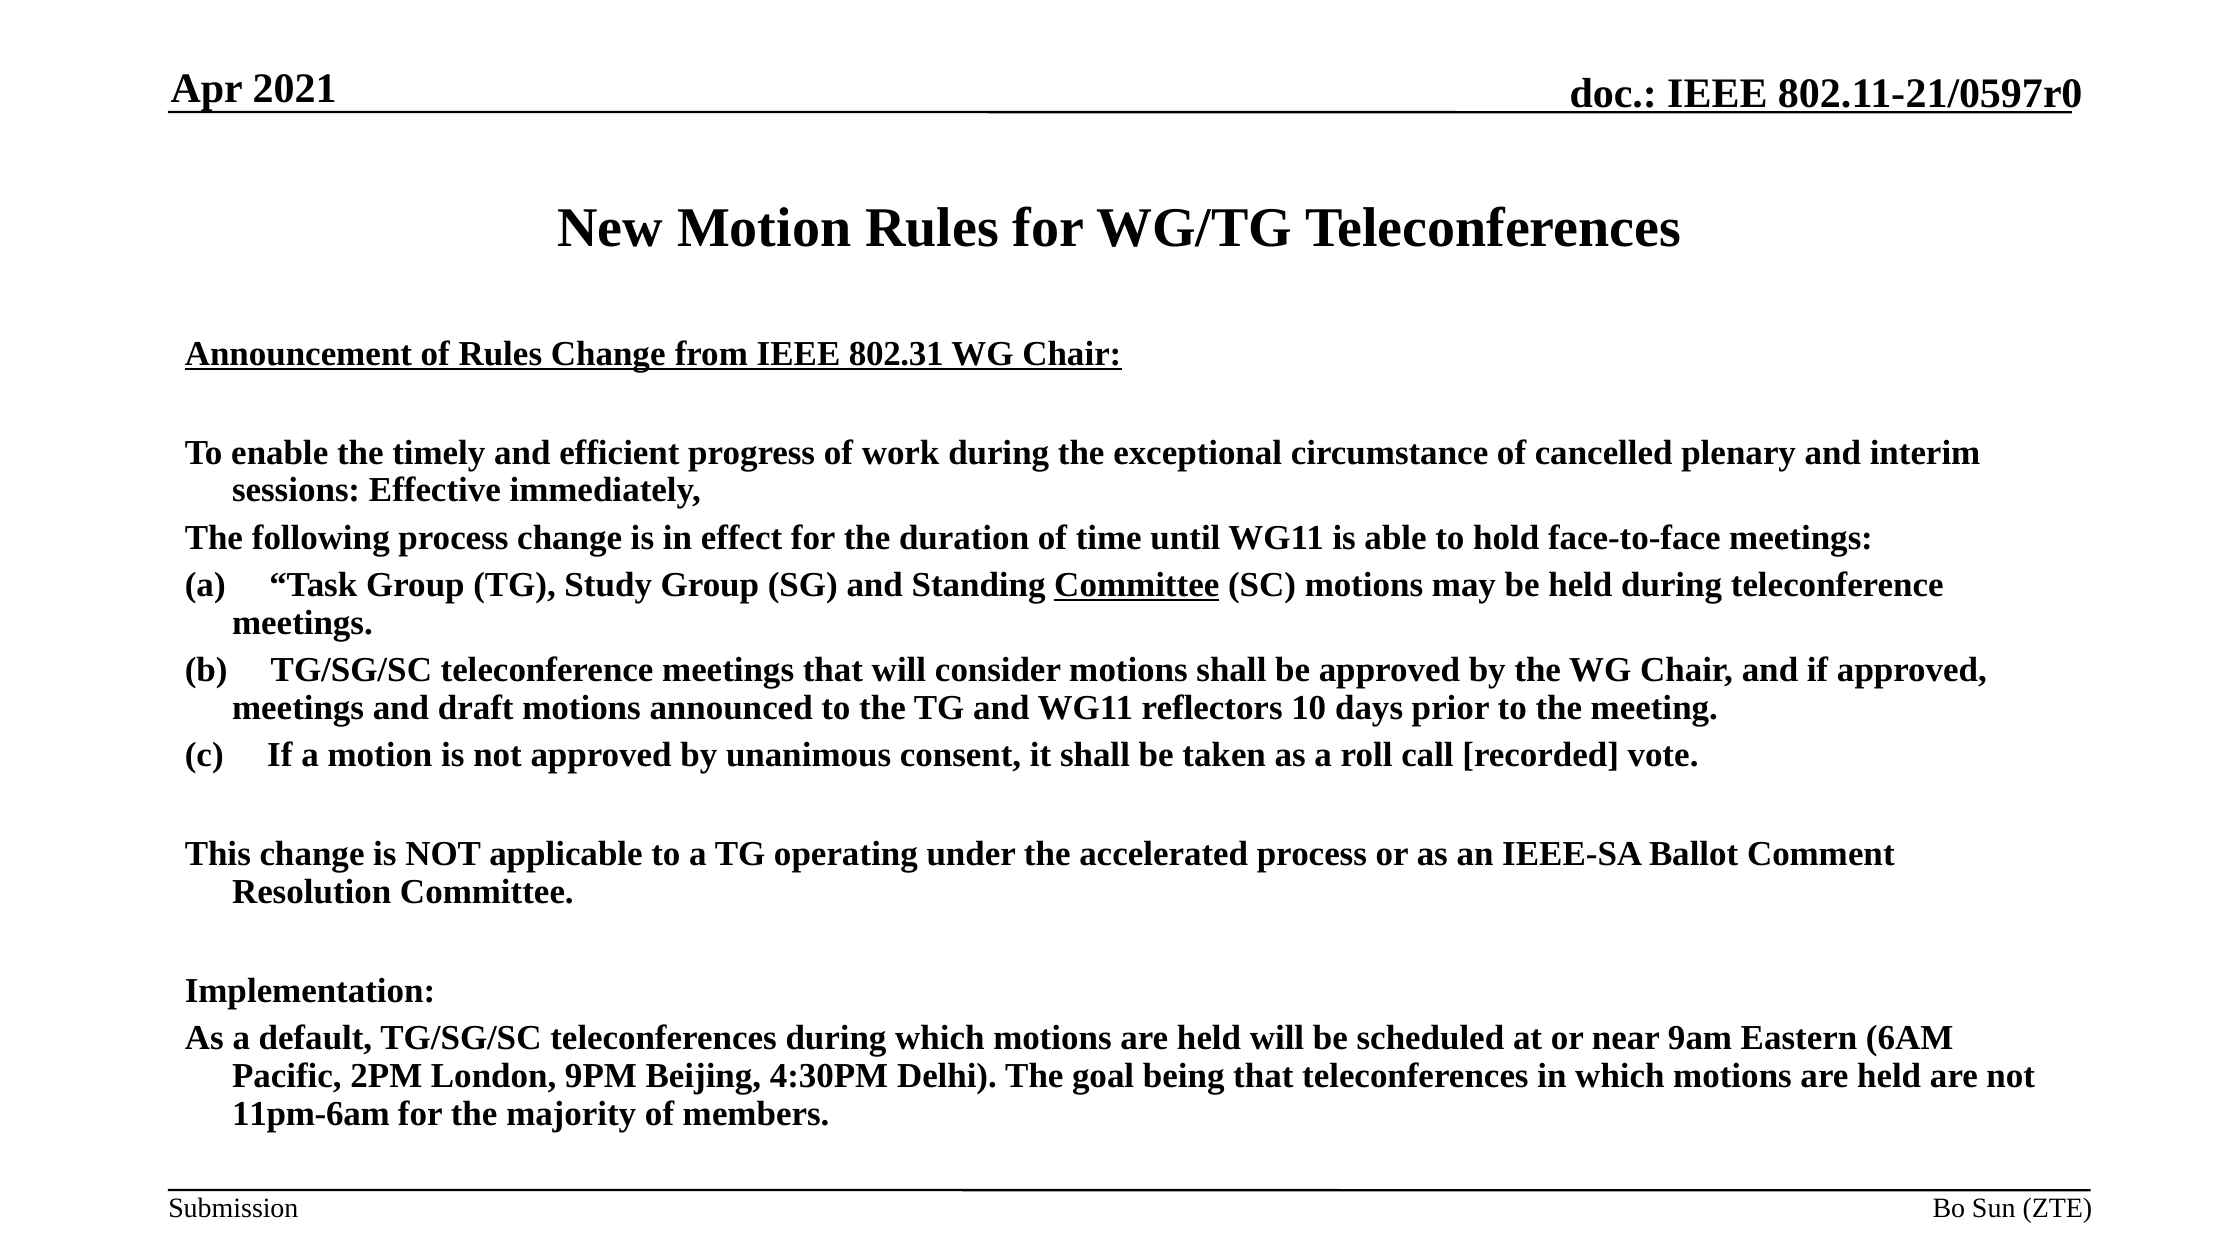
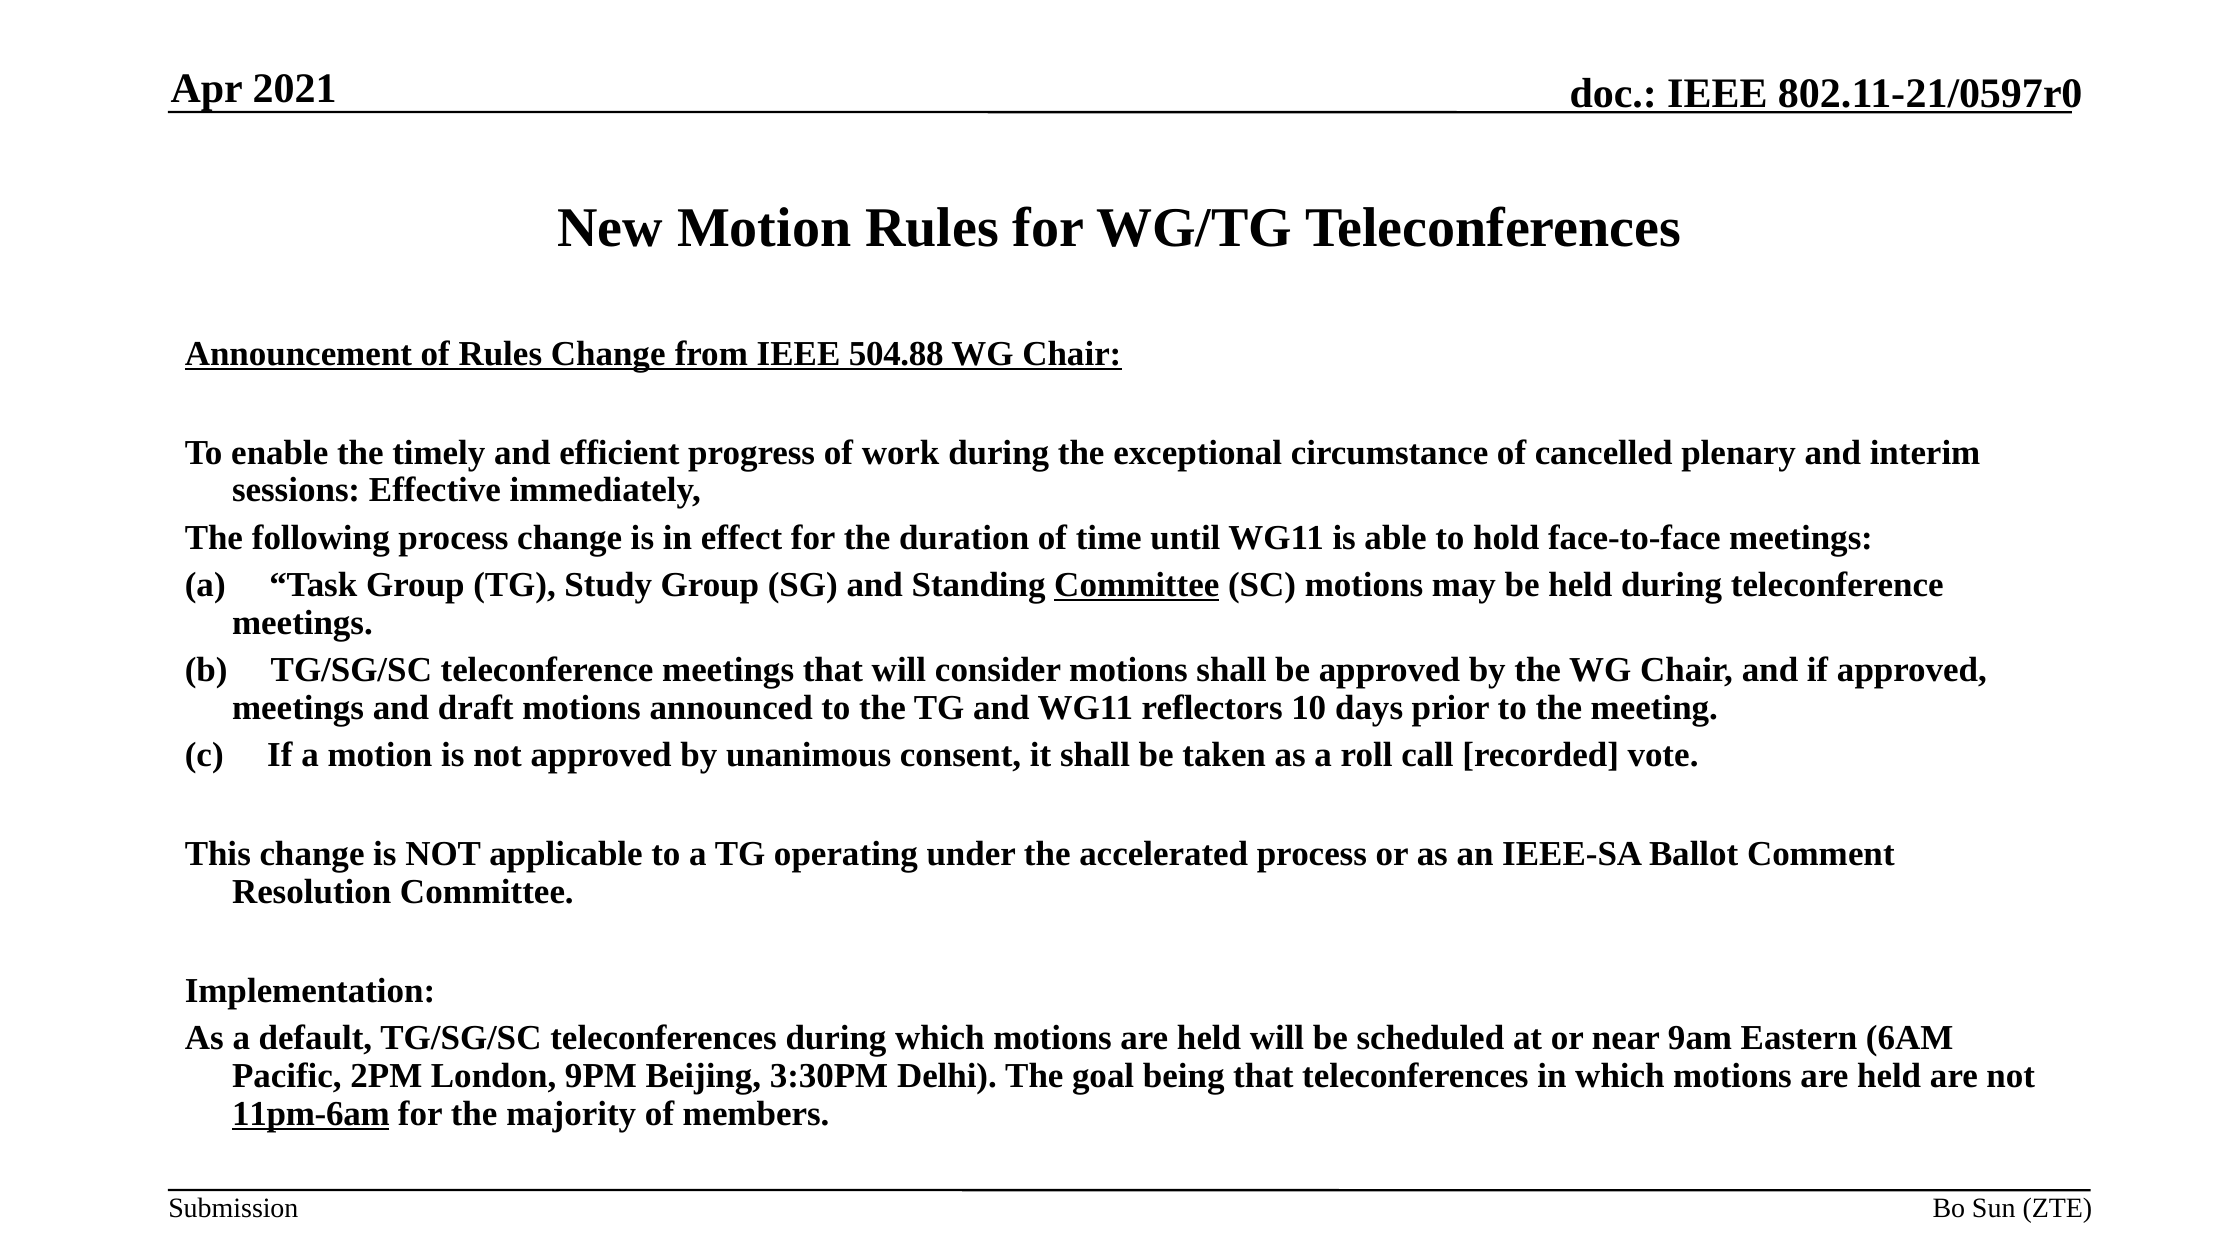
802.31: 802.31 -> 504.88
4:30PM: 4:30PM -> 3:30PM
11pm-6am underline: none -> present
